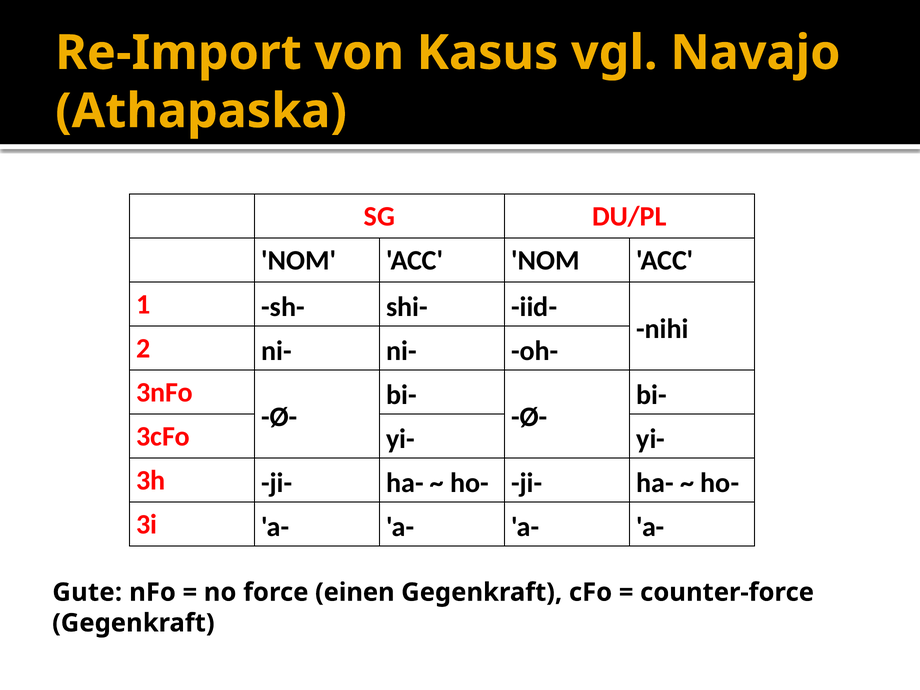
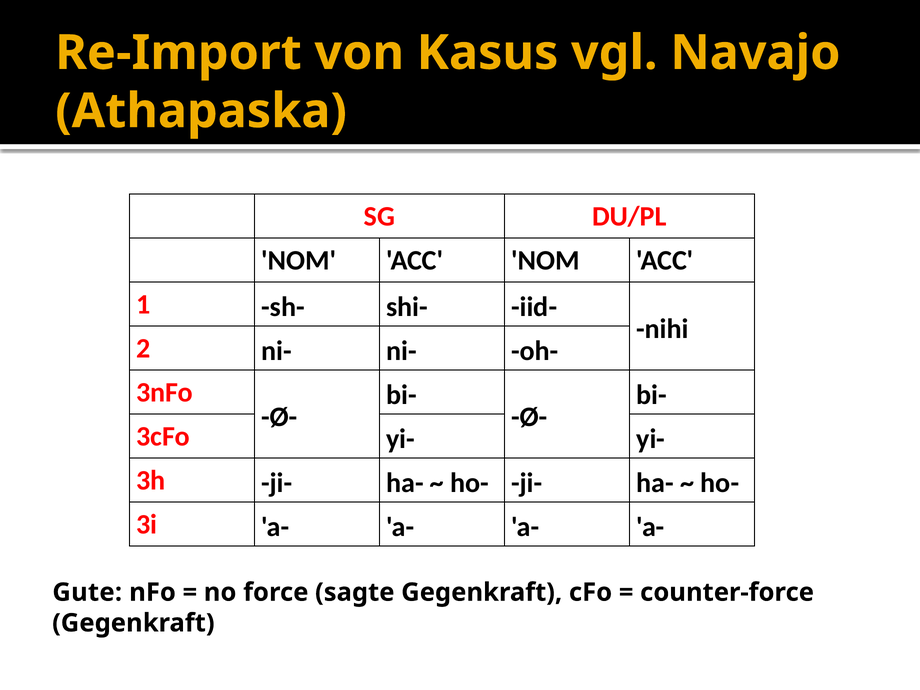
einen: einen -> sagte
